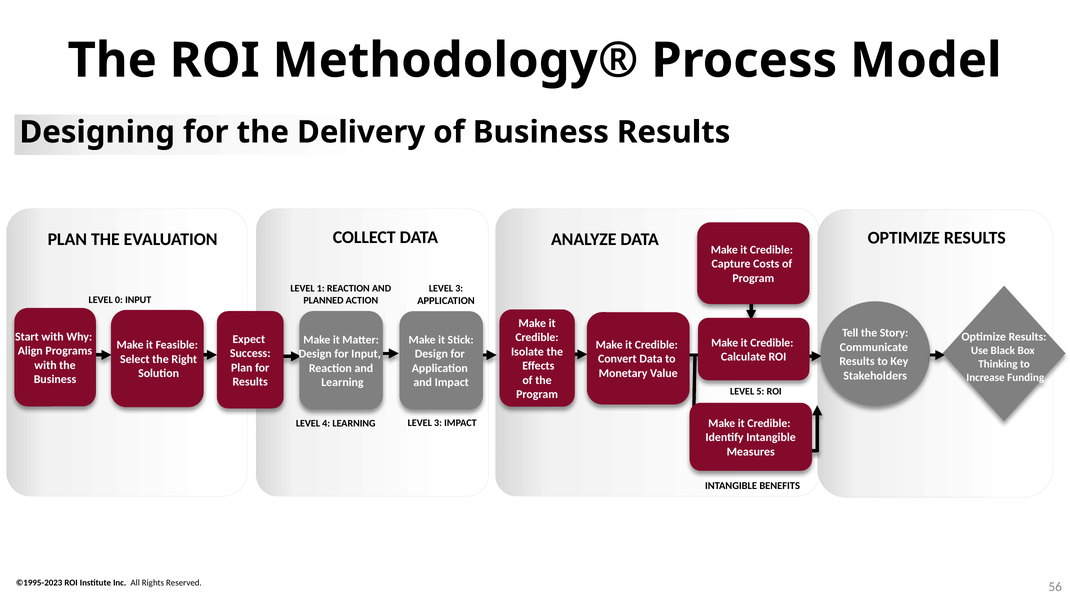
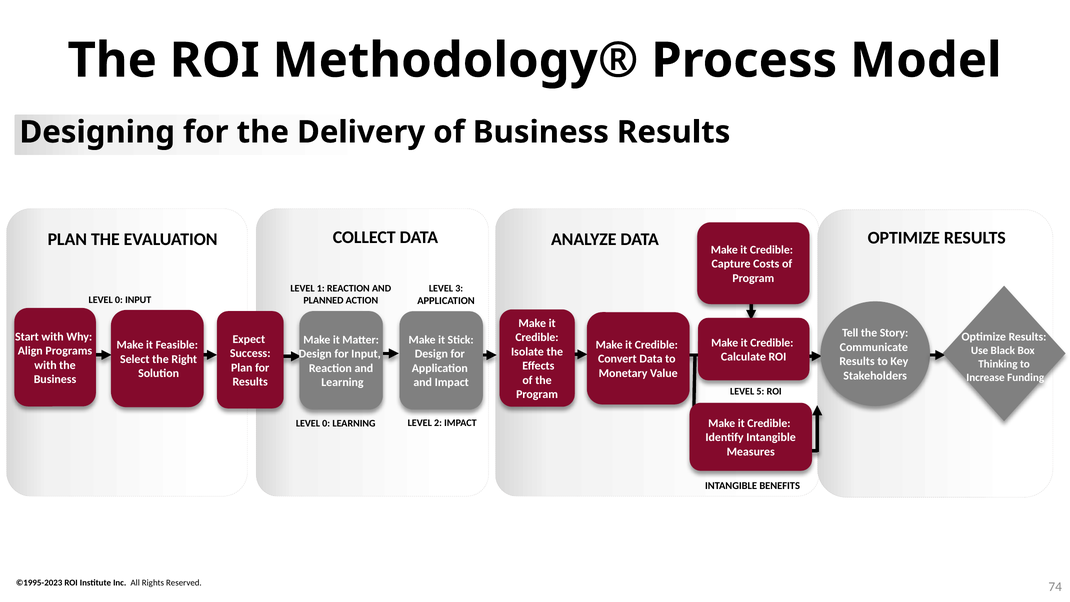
4 at (326, 423): 4 -> 0
LEARNING LEVEL 3: 3 -> 2
56: 56 -> 74
